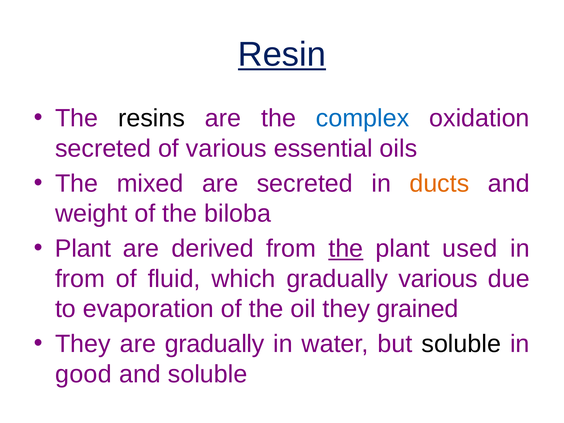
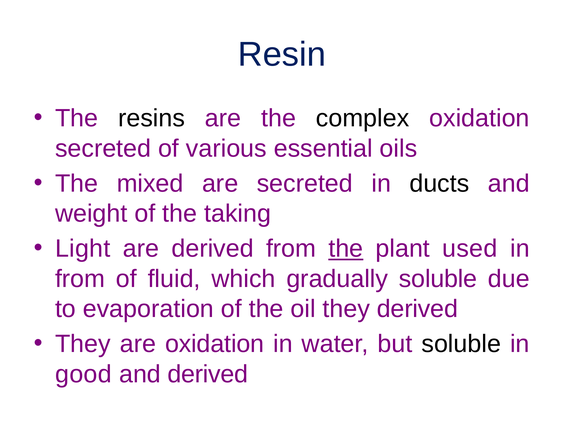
Resin underline: present -> none
complex colour: blue -> black
ducts colour: orange -> black
biloba: biloba -> taking
Plant at (83, 249): Plant -> Light
gradually various: various -> soluble
they grained: grained -> derived
are gradually: gradually -> oxidation
and soluble: soluble -> derived
